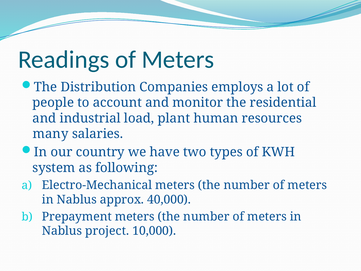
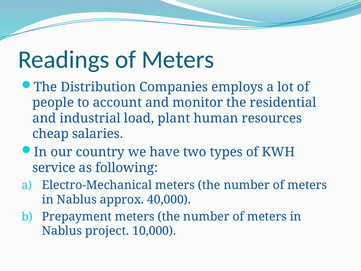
many: many -> cheap
system: system -> service
